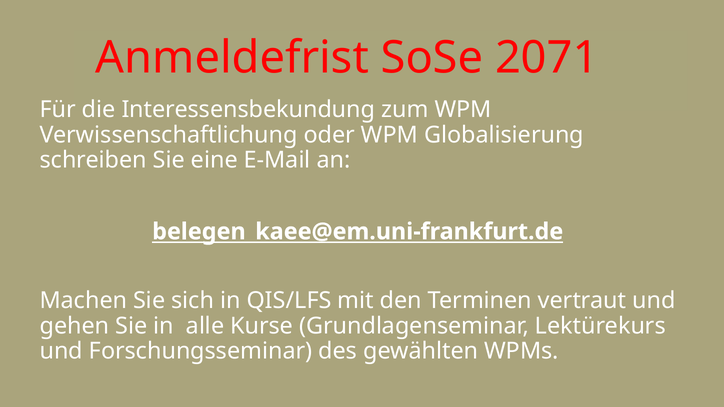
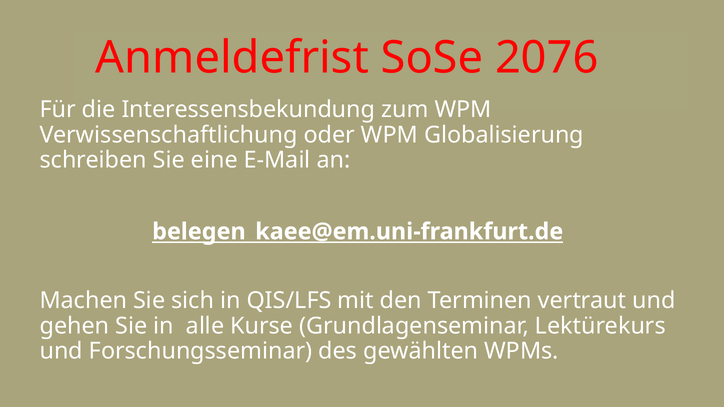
2071: 2071 -> 2076
